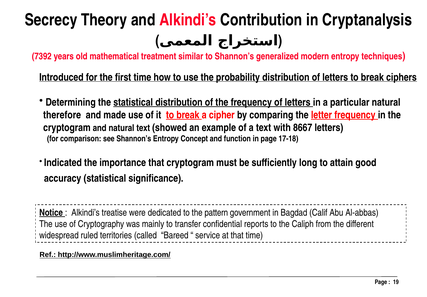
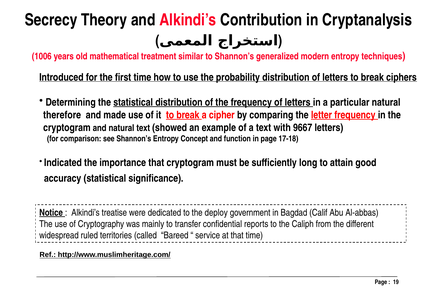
7392: 7392 -> 1006
8667: 8667 -> 9667
pattern: pattern -> deploy
